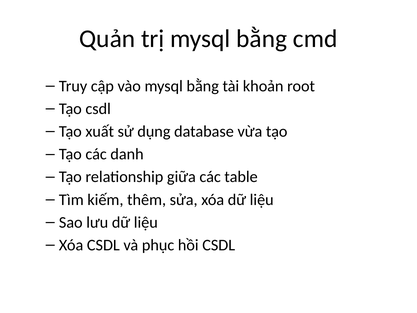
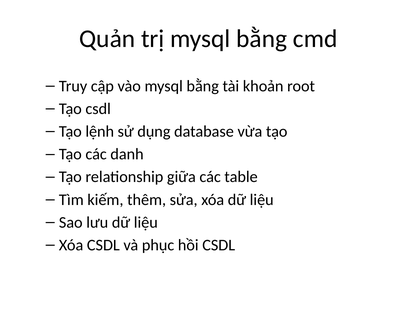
xuất: xuất -> lệnh
